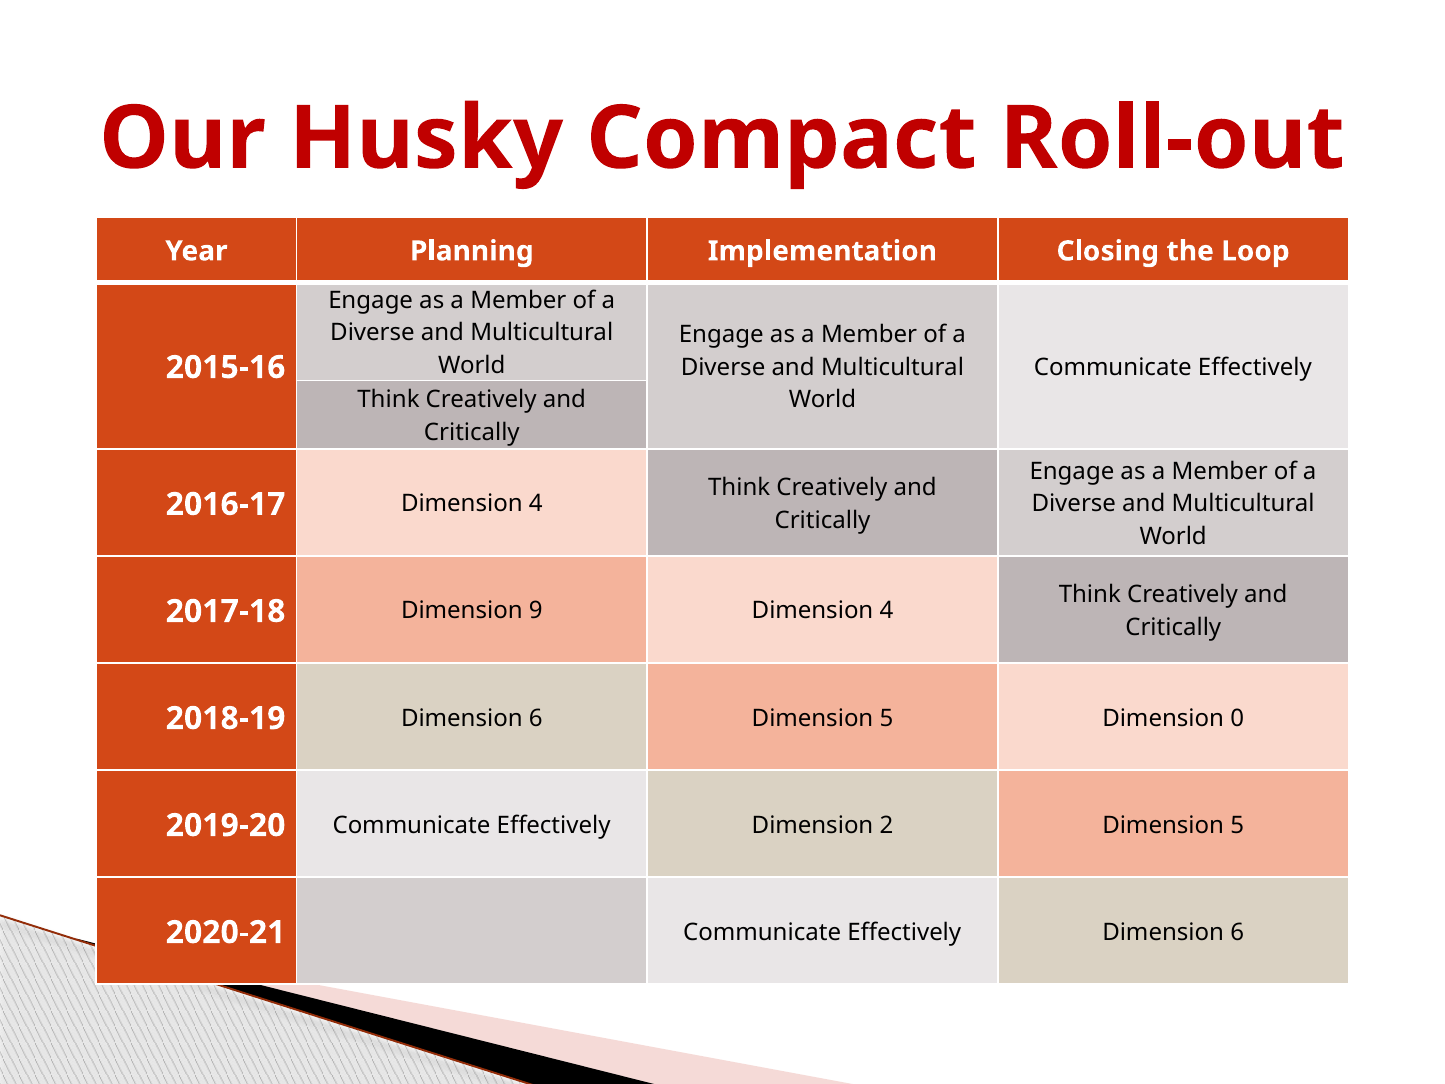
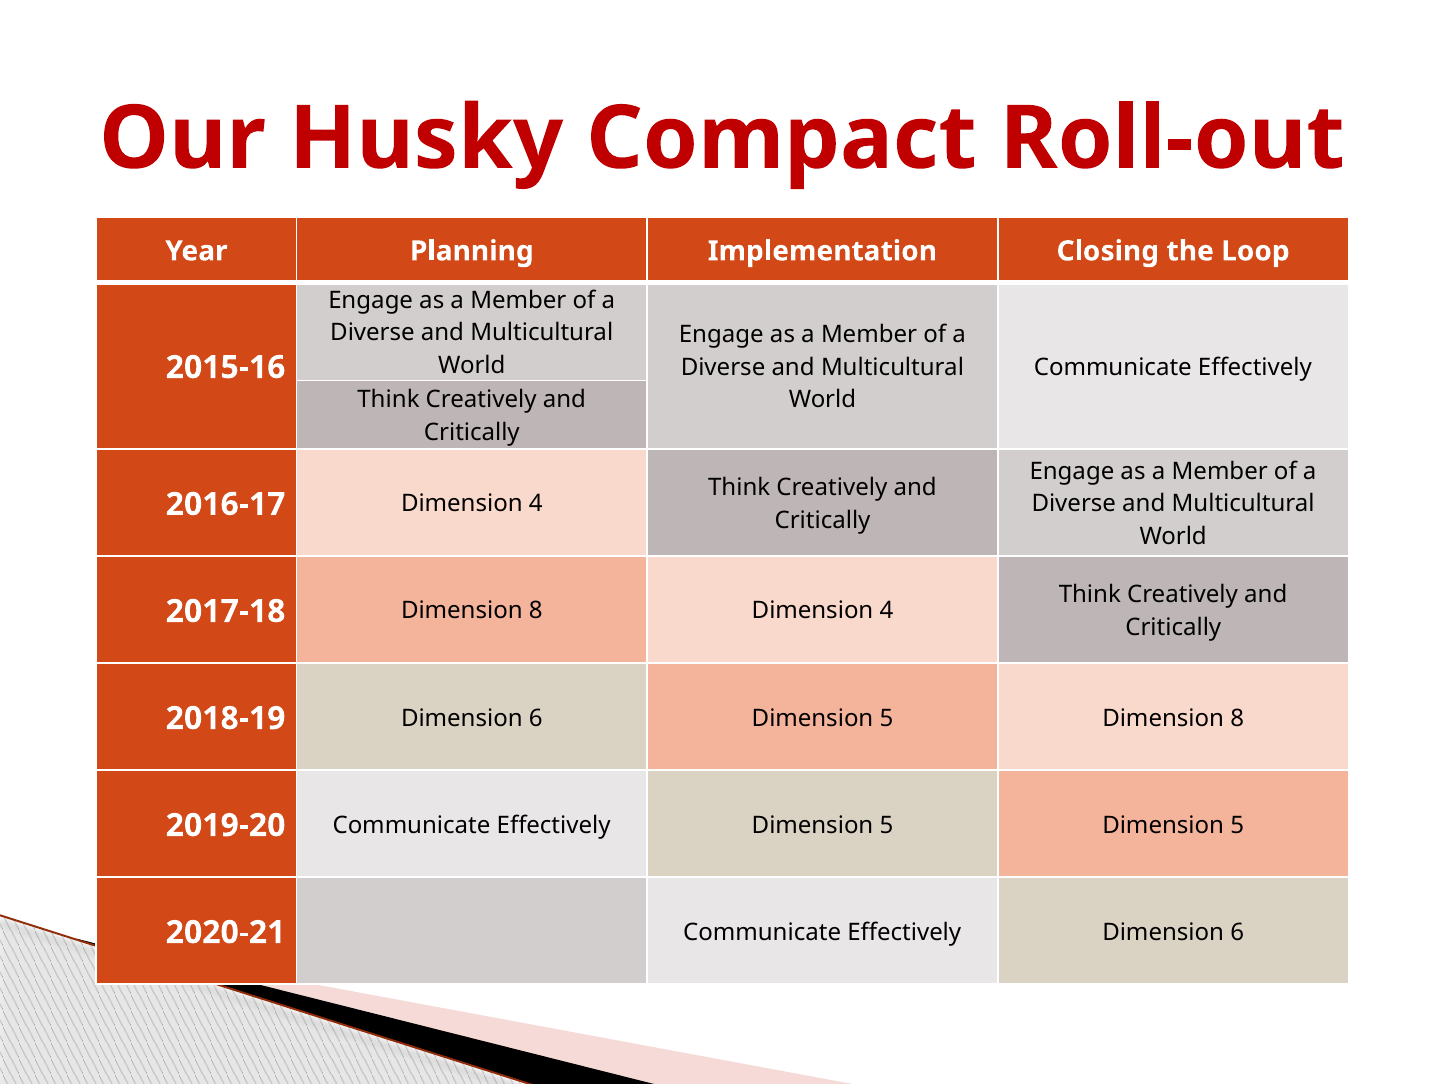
2017-18 Dimension 9: 9 -> 8
5 Dimension 0: 0 -> 8
Effectively Dimension 2: 2 -> 5
